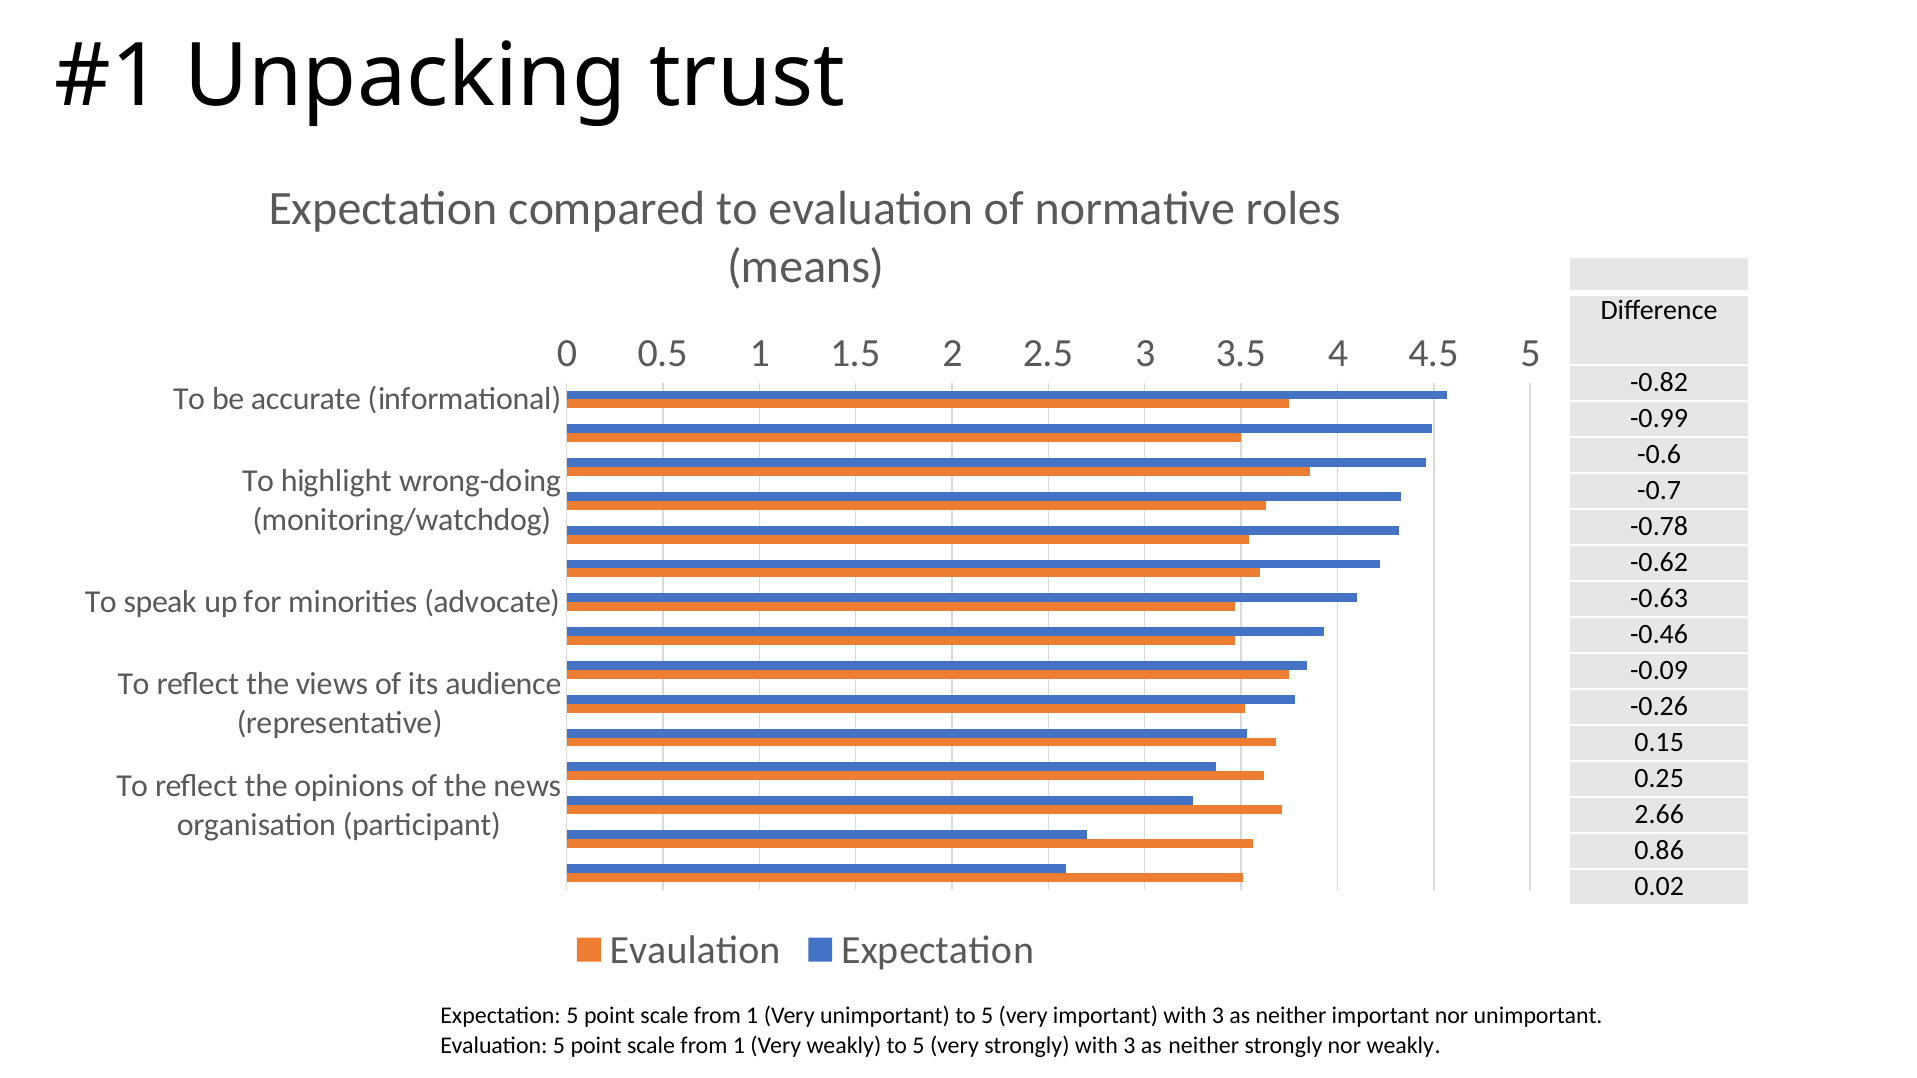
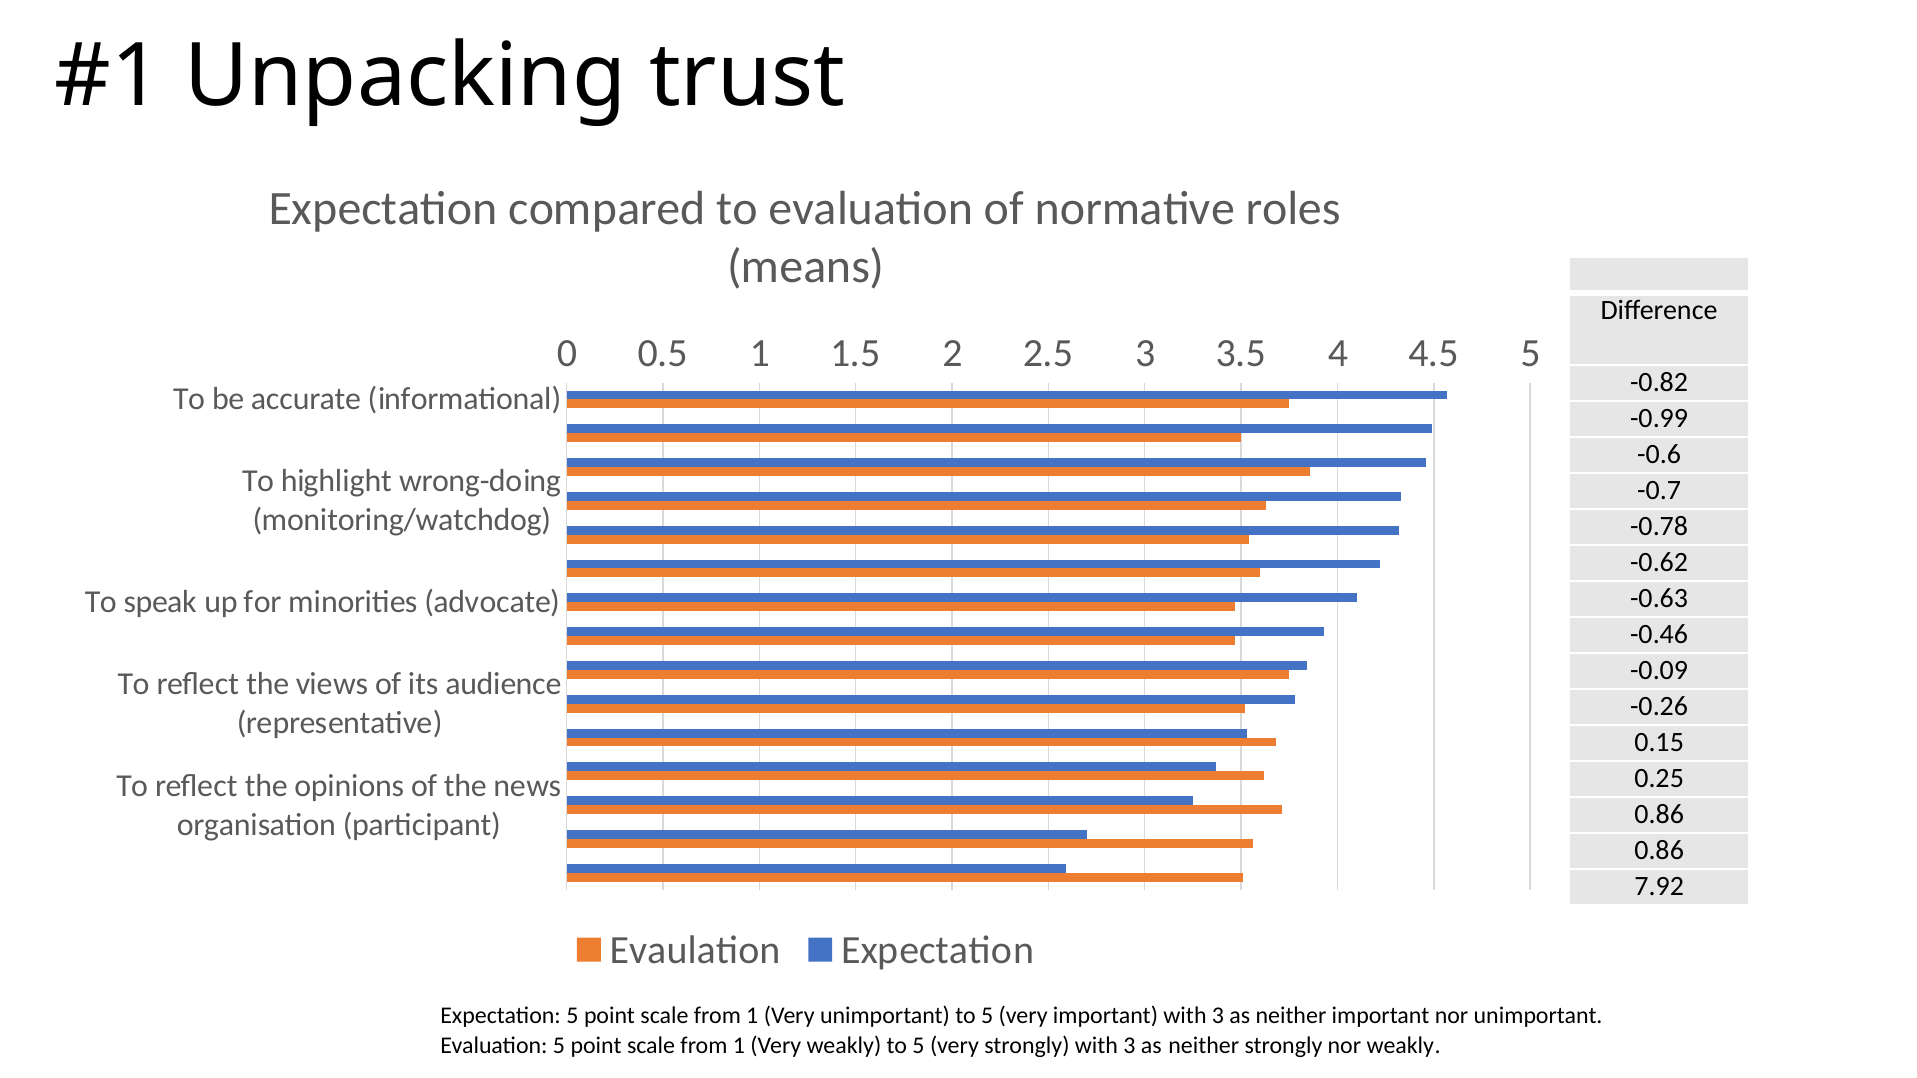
2.66 at (1659, 814): 2.66 -> 0.86
0.02: 0.02 -> 7.92
